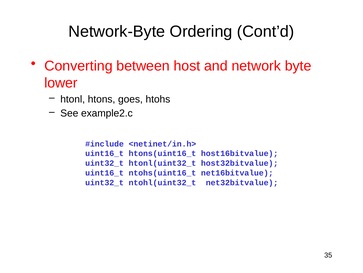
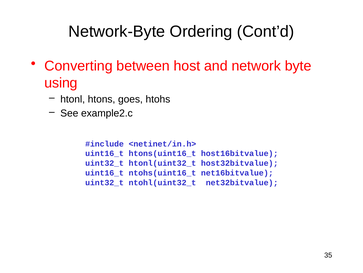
lower: lower -> using
